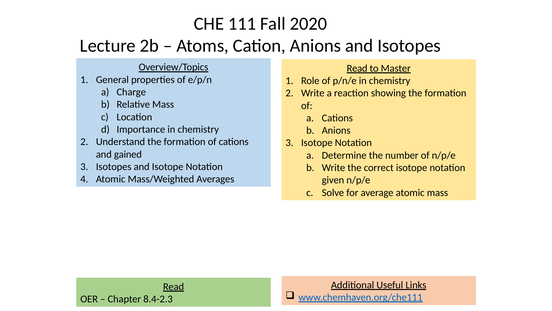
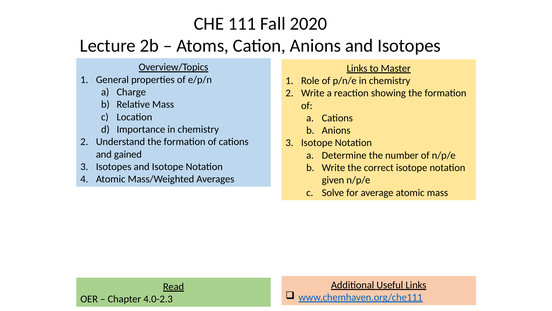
Read at (357, 68): Read -> Links
8.4-2.3: 8.4-2.3 -> 4.0-2.3
